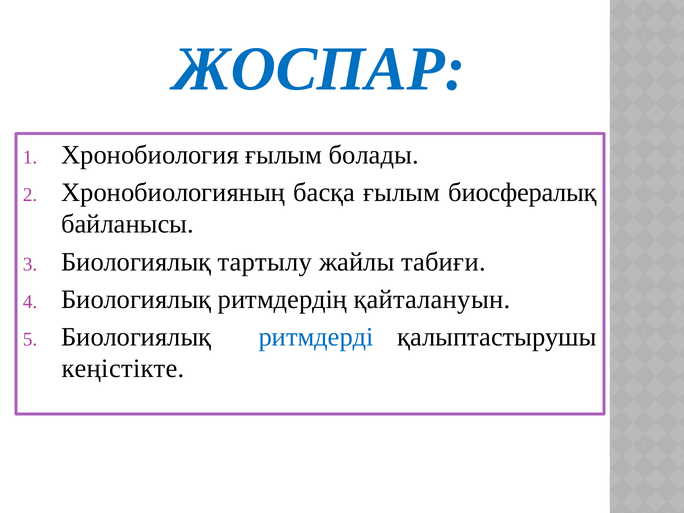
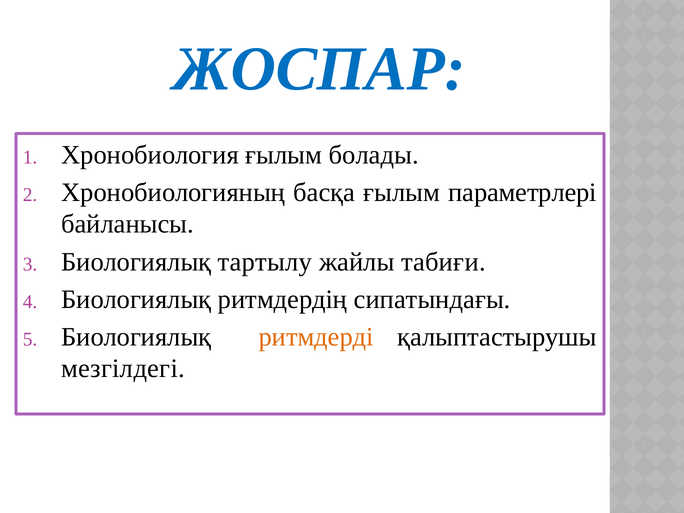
биосфералық: биосфералық -> параметрлері
қайталануын: қайталануын -> сипатындағы
ритмдерді colour: blue -> orange
кеңістікте: кеңістікте -> мезгілдегі
